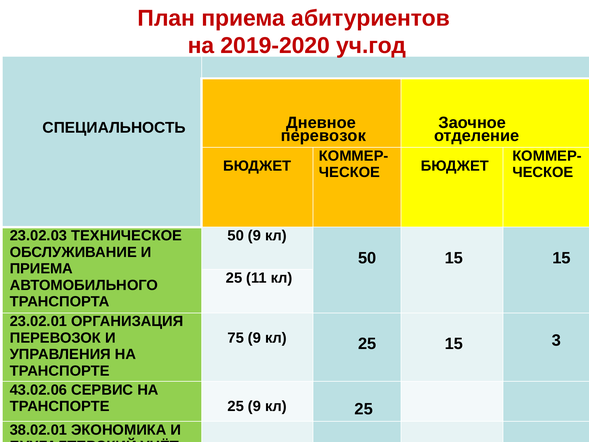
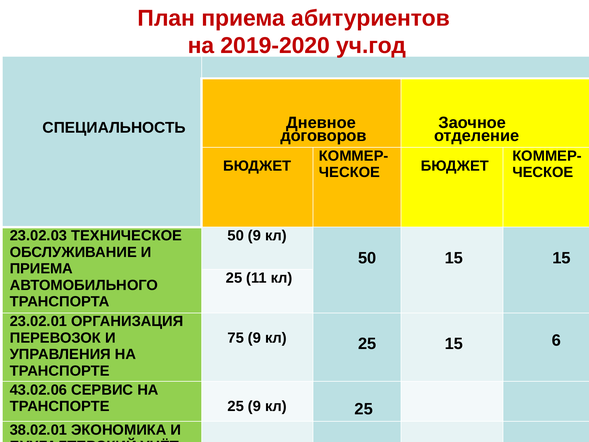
перевозок at (323, 136): перевозок -> договоров
3: 3 -> 6
